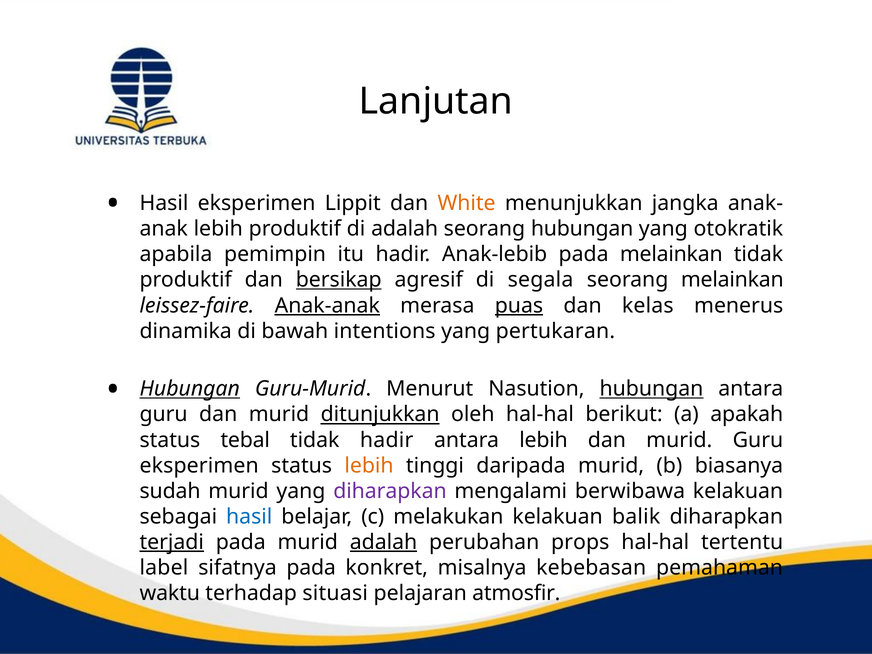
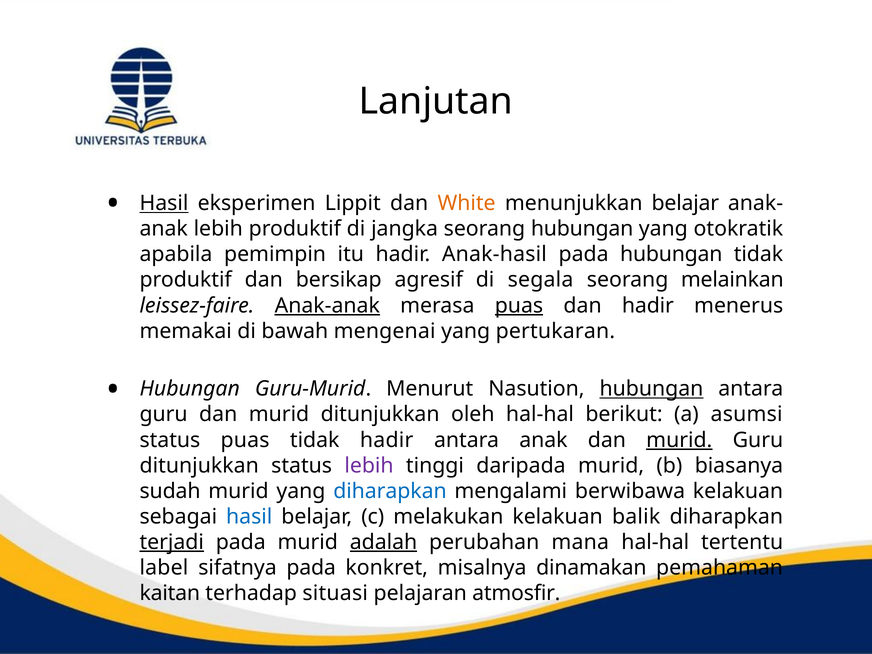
Hasil at (164, 203) underline: none -> present
menunjukkan jangka: jangka -> belajar
di adalah: adalah -> jangka
Anak-lebib: Anak-lebib -> Anak-hasil
pada melainkan: melainkan -> hubungan
bersikap underline: present -> none
dan kelas: kelas -> hadir
dinamika: dinamika -> memakai
intentions: intentions -> mengenai
Hubungan at (190, 389) underline: present -> none
ditunjukkan at (380, 414) underline: present -> none
apakah: apakah -> asumsi
status tebal: tebal -> puas
antara lebih: lebih -> anak
murid at (679, 440) underline: none -> present
eksperimen at (199, 466): eksperimen -> ditunjukkan
lebih at (369, 466) colour: orange -> purple
diharapkan at (390, 491) colour: purple -> blue
props: props -> mana
kebebasan: kebebasan -> dinamakan
waktu: waktu -> kaitan
